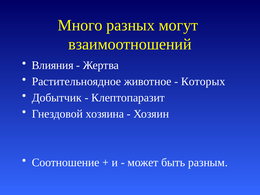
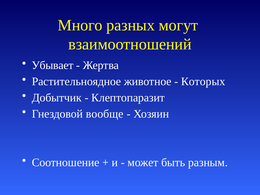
Влияния: Влияния -> Убывает
хозяина: хозяина -> вообще
